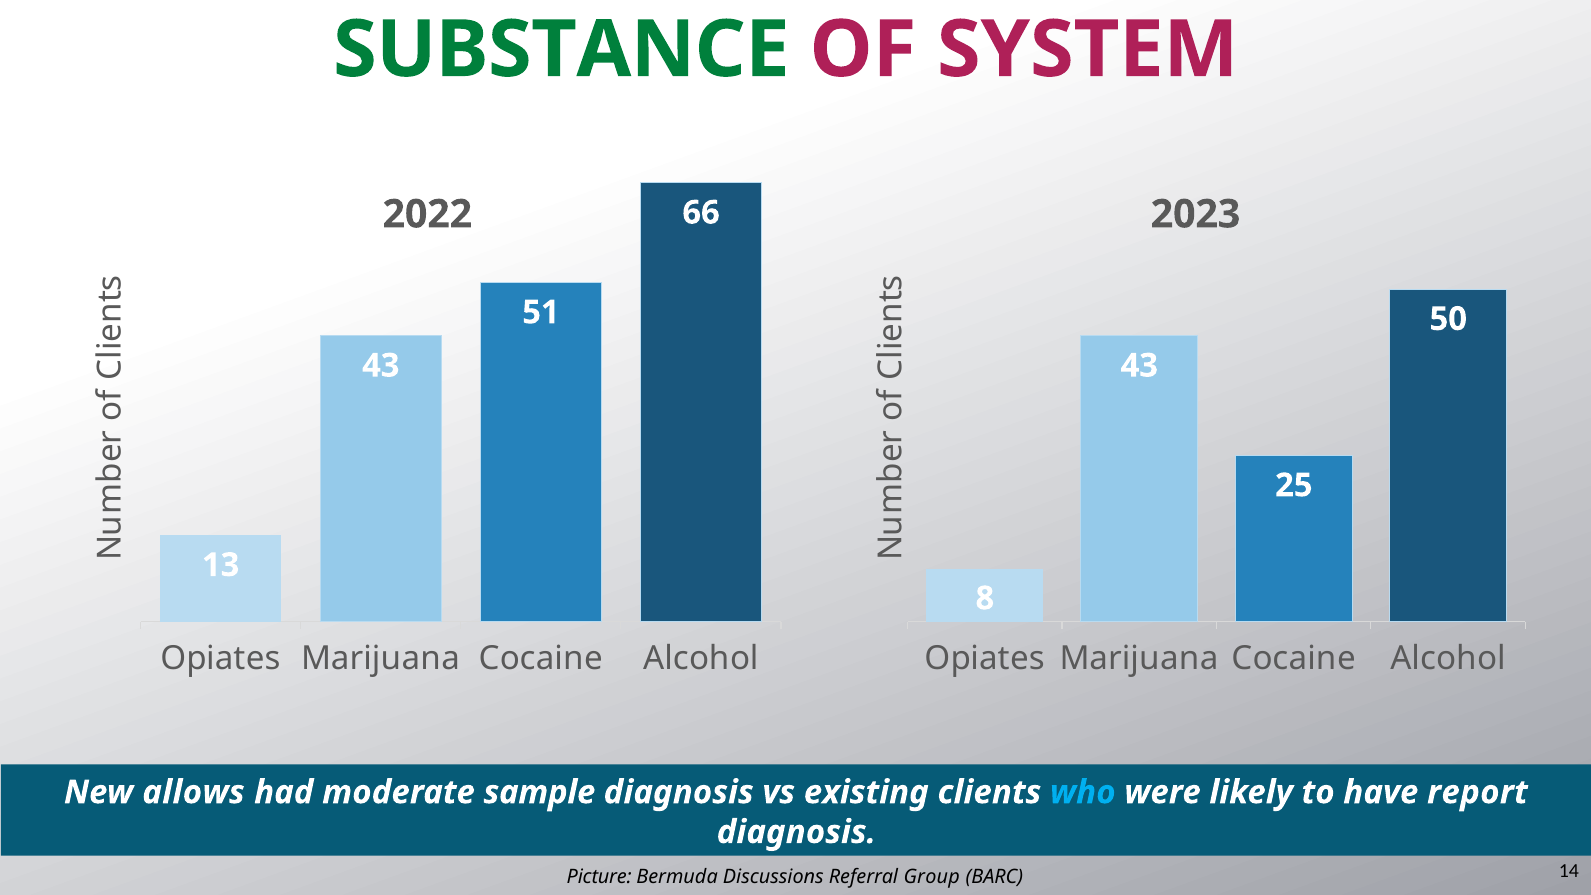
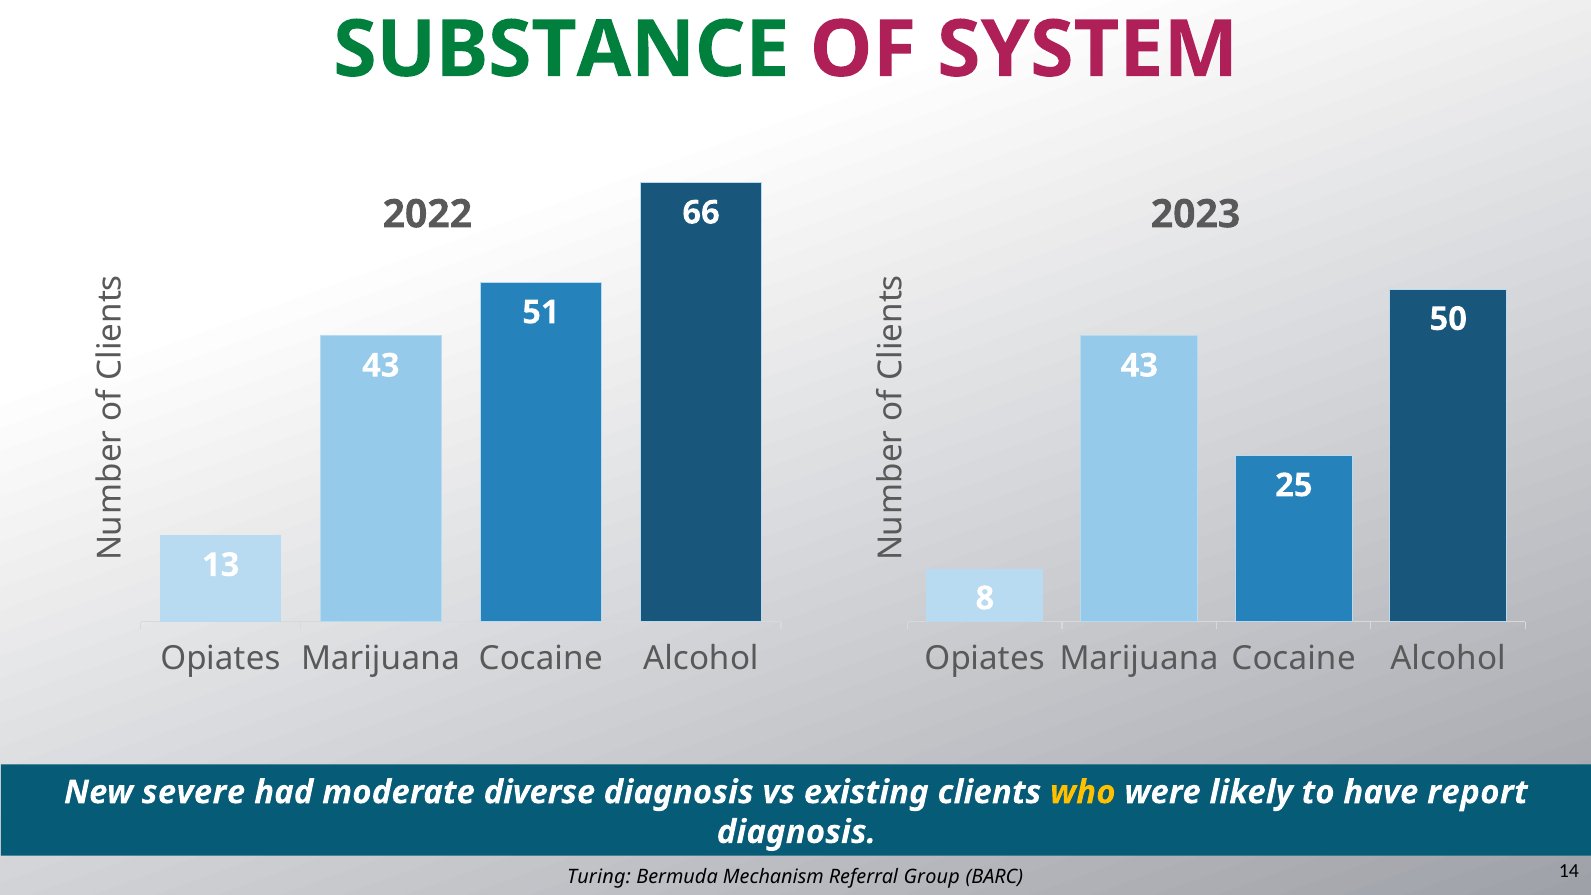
allows: allows -> severe
sample: sample -> diverse
who colour: light blue -> yellow
Picture: Picture -> Turing
Discussions: Discussions -> Mechanism
